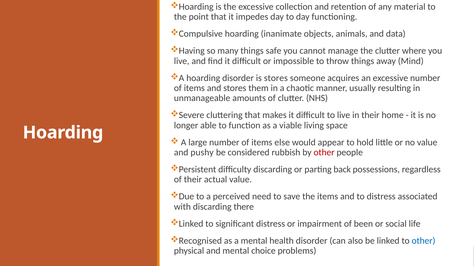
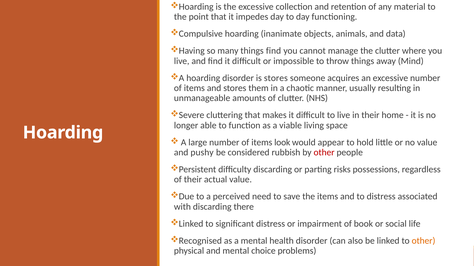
things safe: safe -> find
else: else -> look
back: back -> risks
been: been -> book
other at (424, 241) colour: blue -> orange
